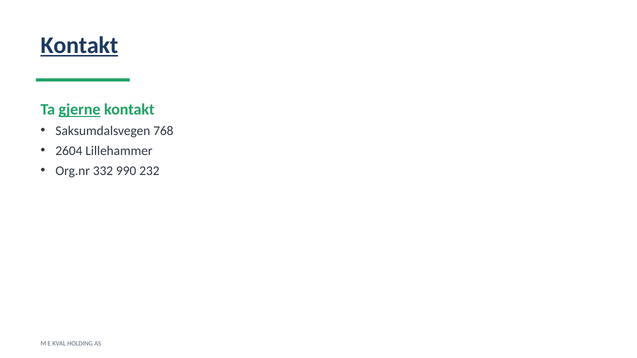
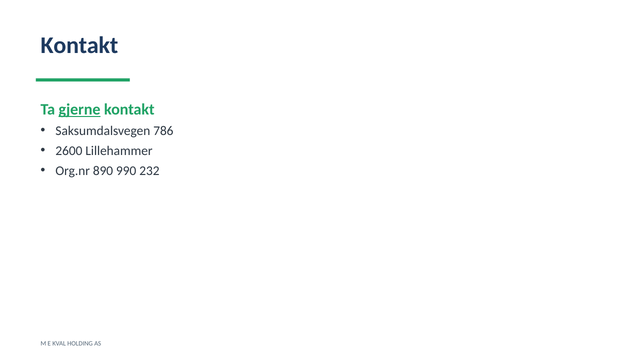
Kontakt at (79, 45) underline: present -> none
768: 768 -> 786
2604: 2604 -> 2600
332: 332 -> 890
